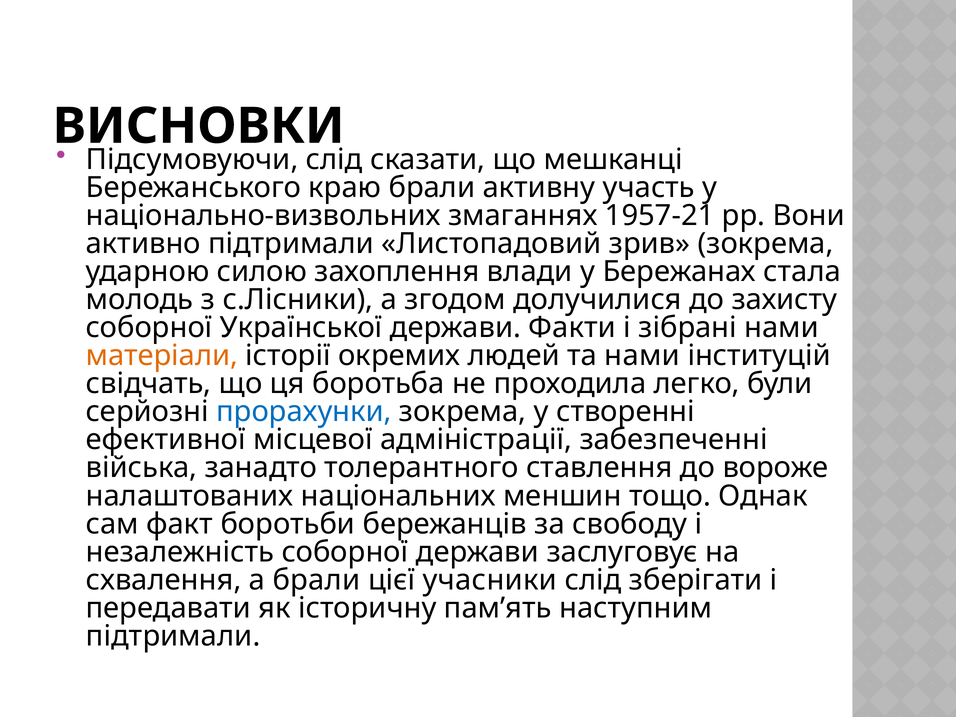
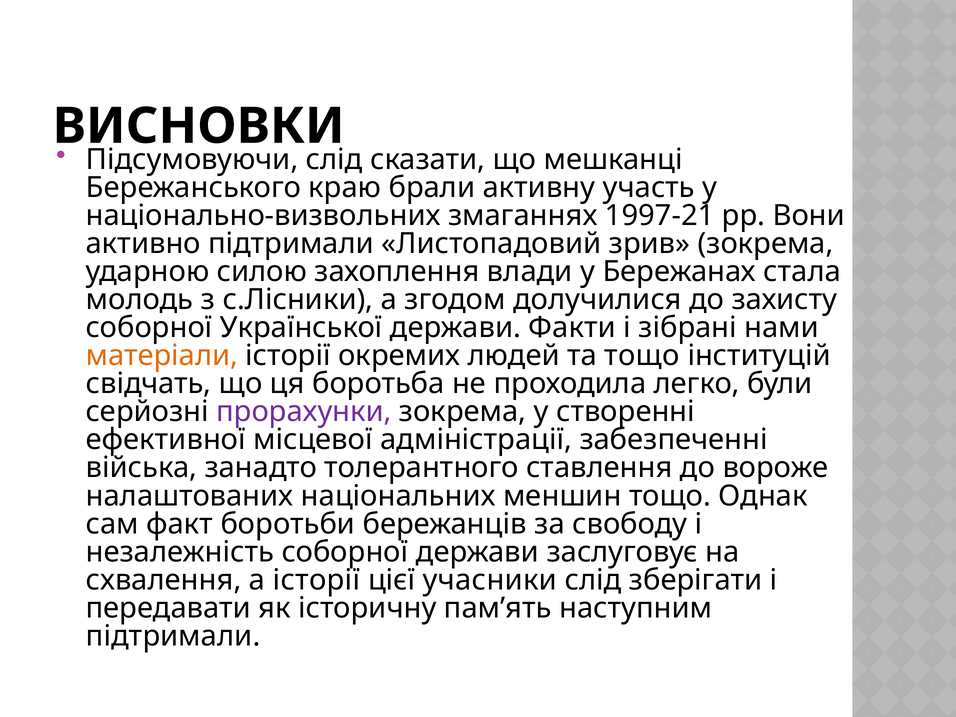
1957-21: 1957-21 -> 1997-21
та нами: нами -> тощо
прорахунки colour: blue -> purple
а брали: брали -> історії
